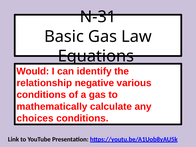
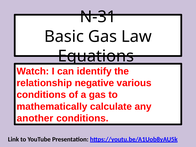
Would: Would -> Watch
choices: choices -> another
